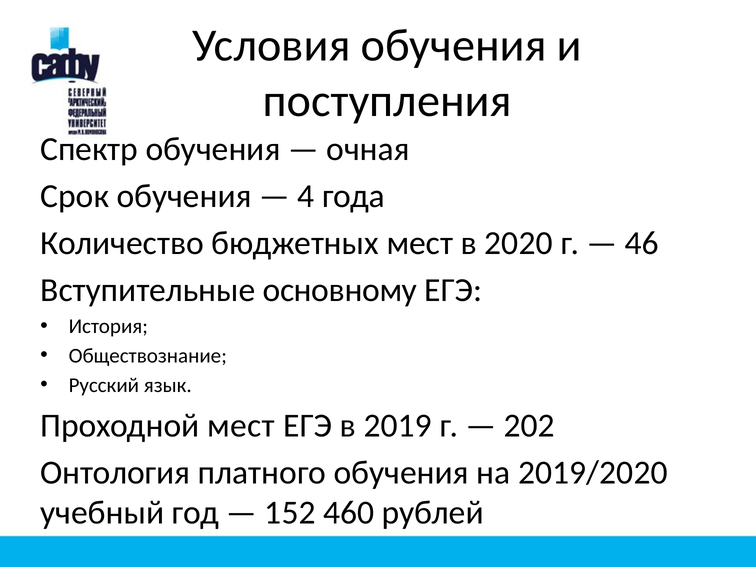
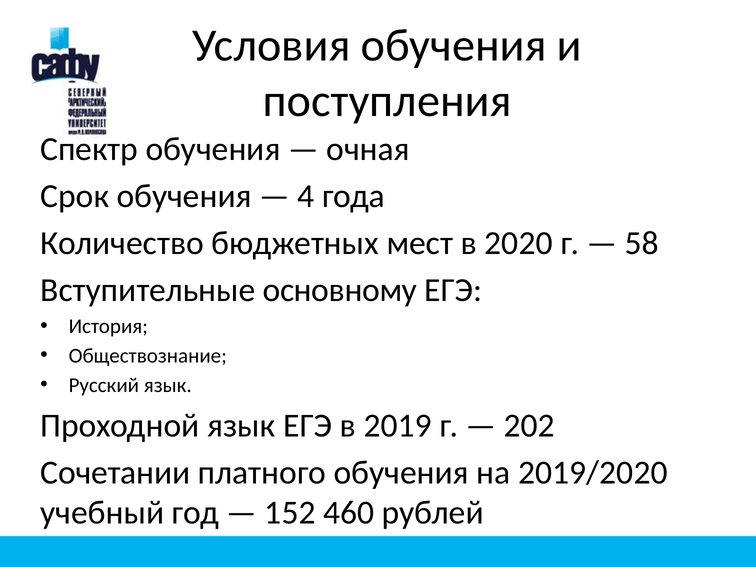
46: 46 -> 58
Проходной мест: мест -> язык
Онтология: Онтология -> Сочетании
